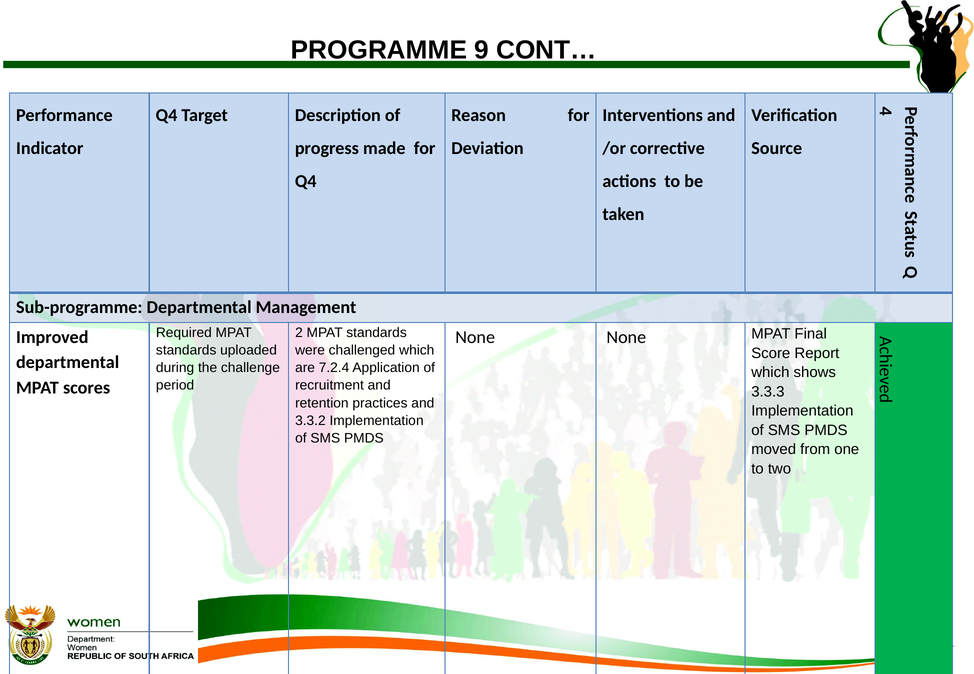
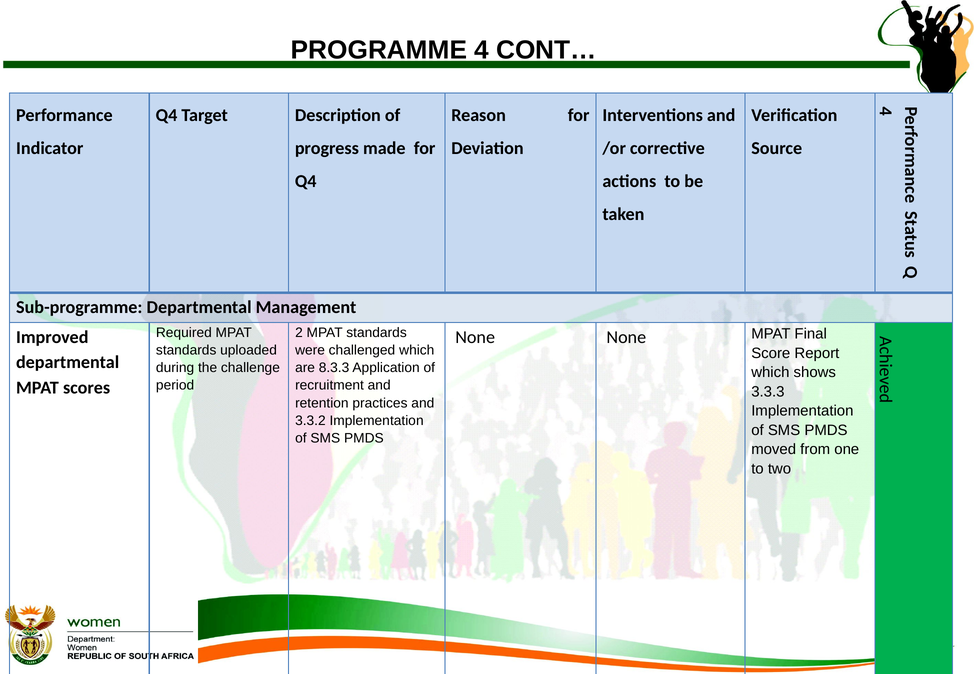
PROGRAMME 9: 9 -> 4
7.2.4: 7.2.4 -> 8.3.3
